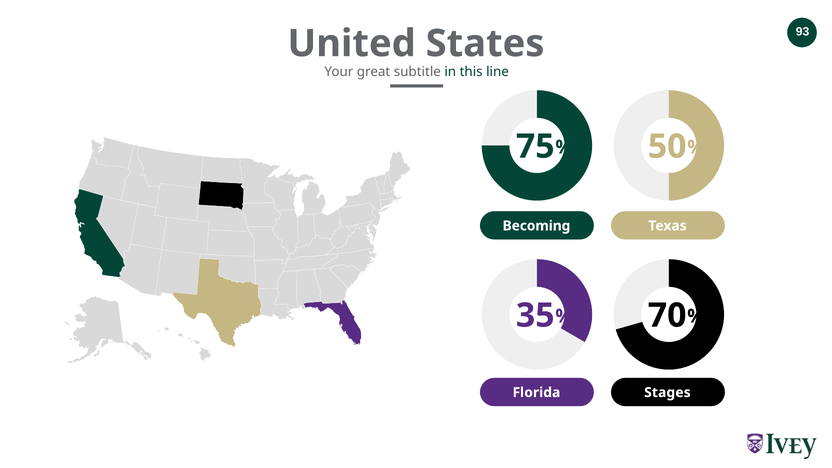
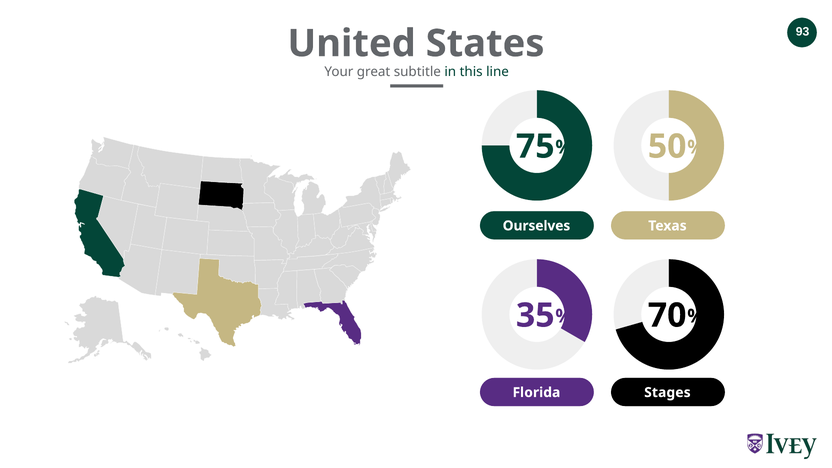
Becoming: Becoming -> Ourselves
